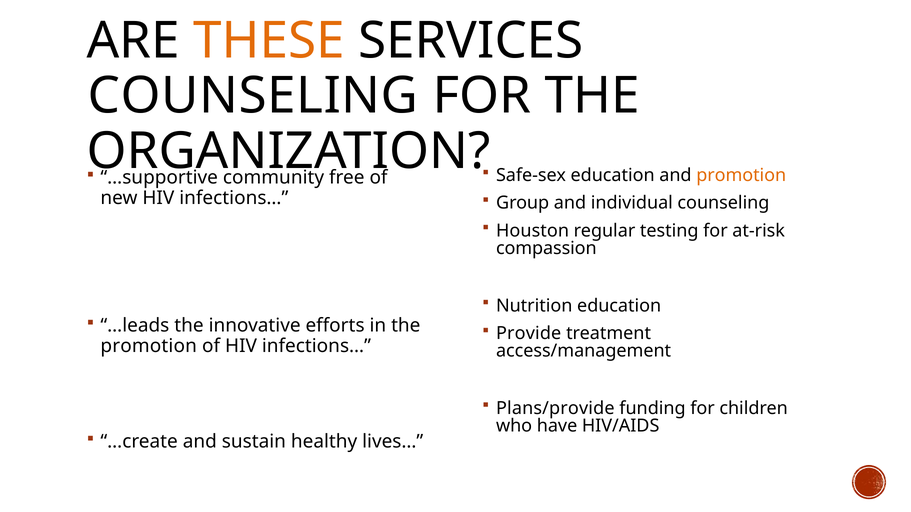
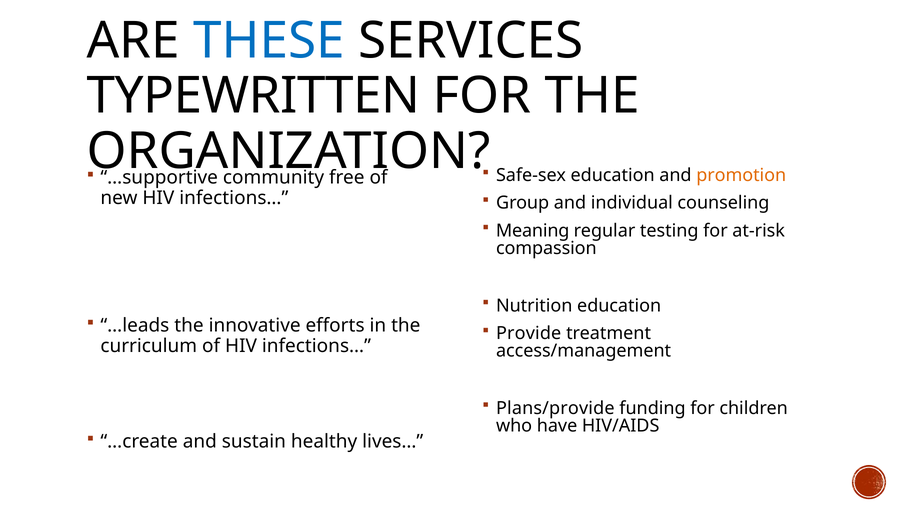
THESE colour: orange -> blue
COUNSELING at (253, 96): COUNSELING -> TYPEWRITTEN
Houston: Houston -> Meaning
promotion at (149, 346): promotion -> curriculum
